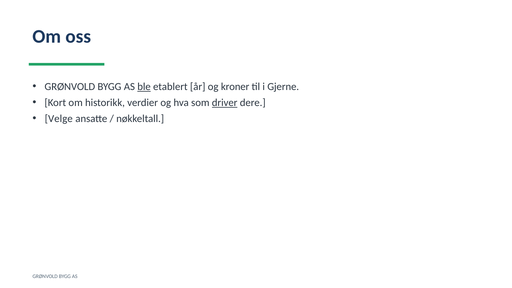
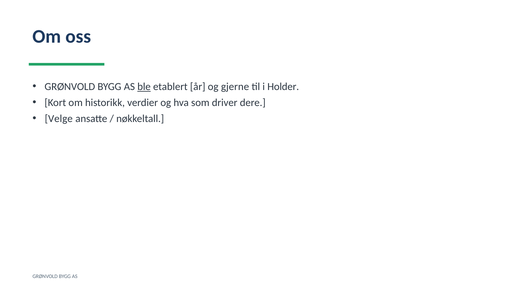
kroner: kroner -> gjerne
Gjerne: Gjerne -> Holder
driver underline: present -> none
